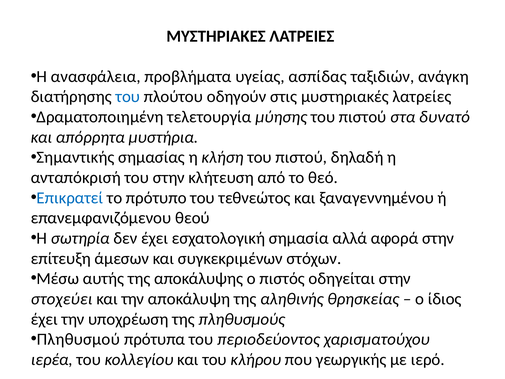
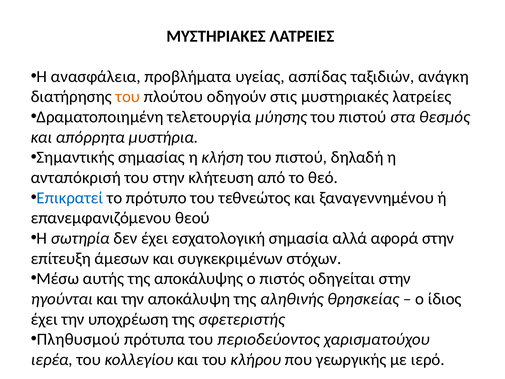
του at (128, 97) colour: blue -> orange
δυνατό: δυνατό -> θεσμός
στοχεύει: στοχεύει -> ηγούνται
πληθυσμούς: πληθυσμούς -> σφετεριστής
